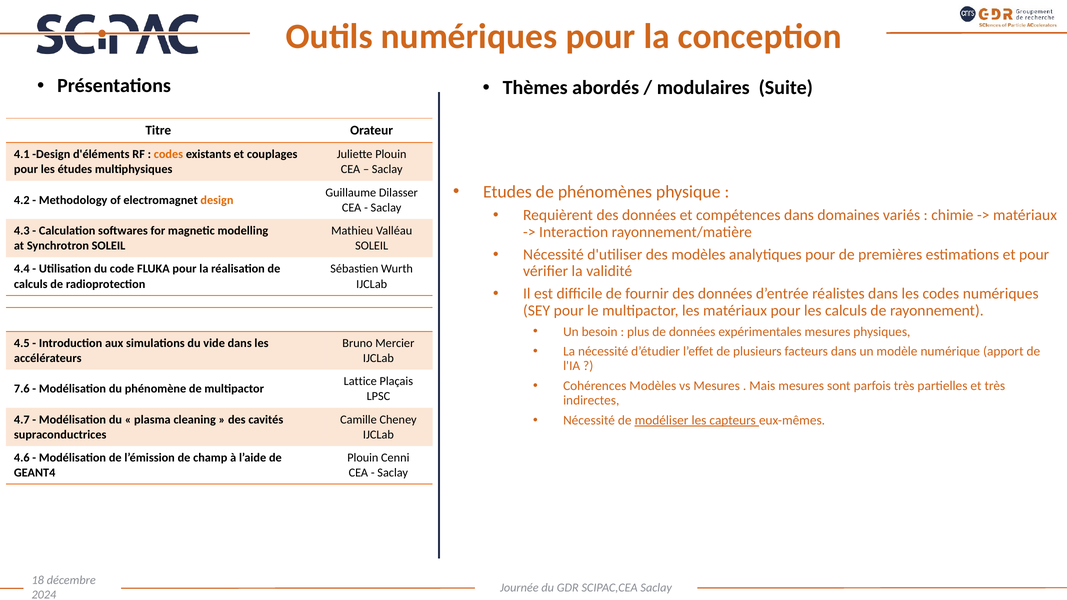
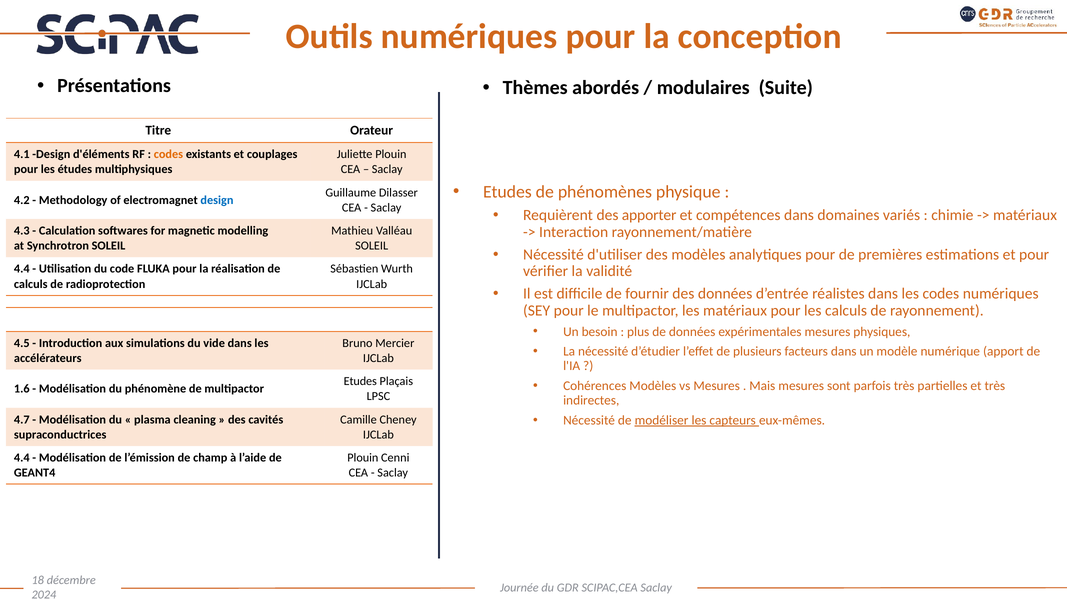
design at (217, 200) colour: orange -> blue
Requièrent des données: données -> apporter
Lattice at (360, 381): Lattice -> Etudes
7.6: 7.6 -> 1.6
4.6 at (22, 458): 4.6 -> 4.4
